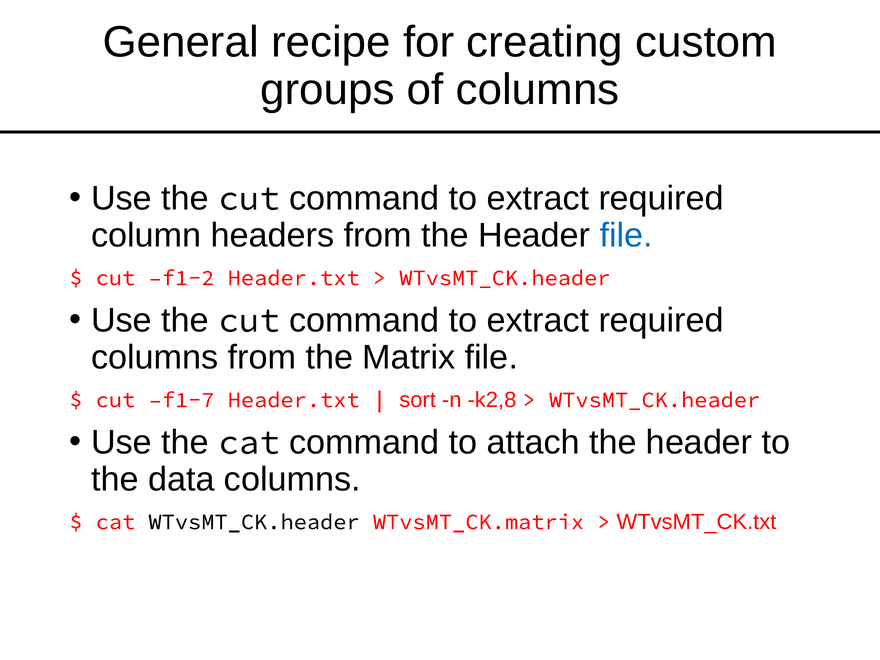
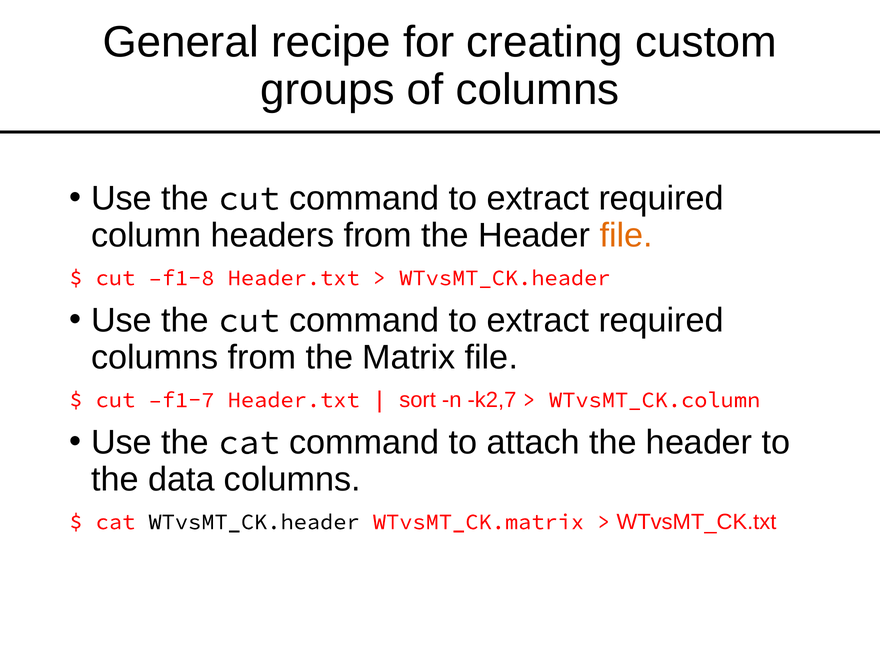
file at (626, 235) colour: blue -> orange
f1-2: f1-2 -> f1-8
k2,8: k2,8 -> k2,7
WTvsMT_CK.header at (655, 400): WTvsMT_CK.header -> WTvsMT_CK.column
